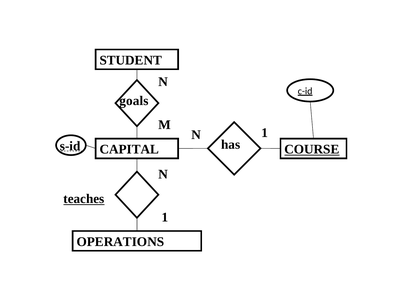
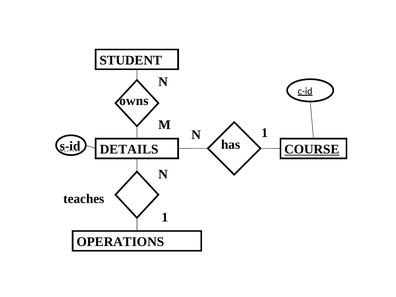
goals: goals -> owns
CAPITAL: CAPITAL -> DETAILS
teaches underline: present -> none
